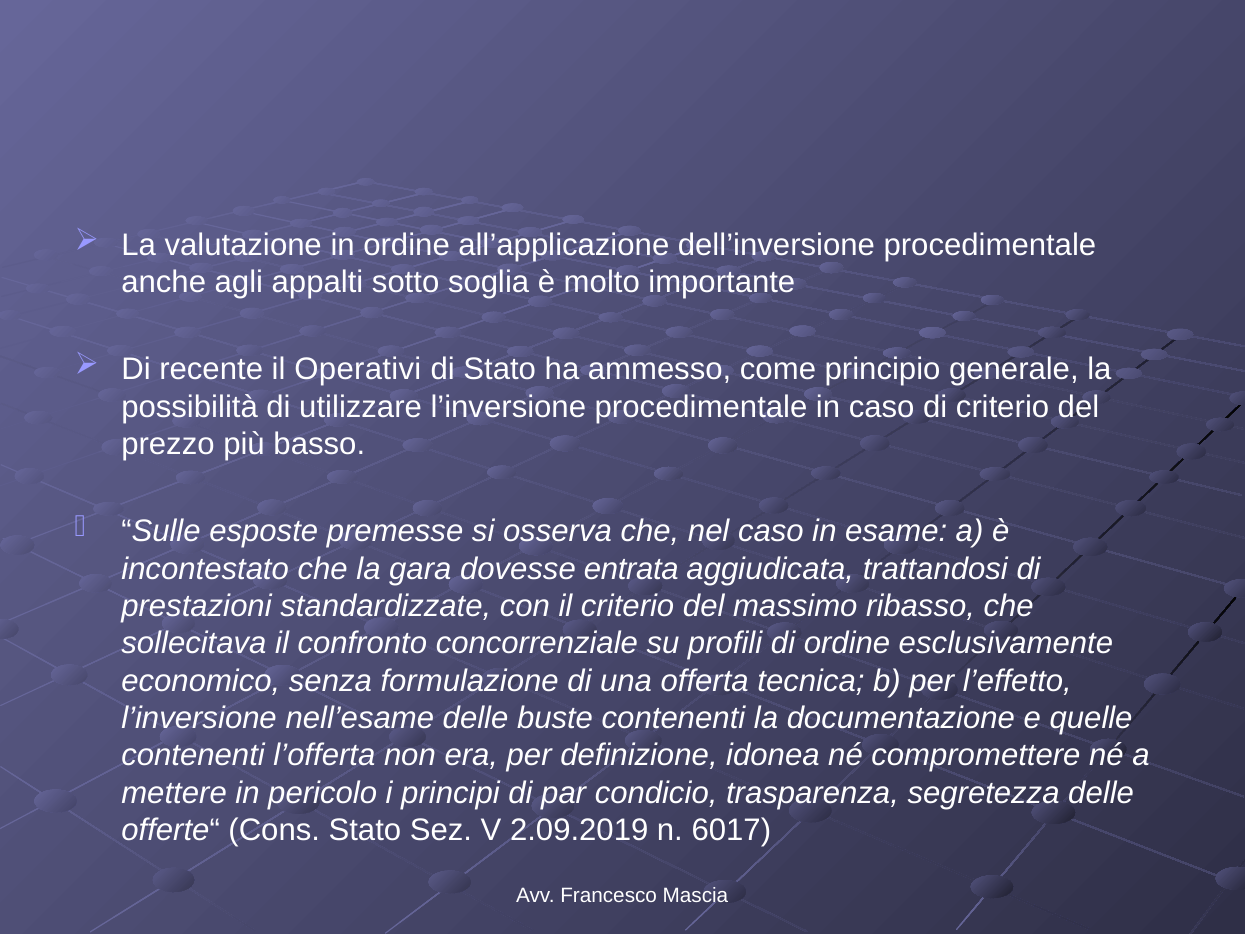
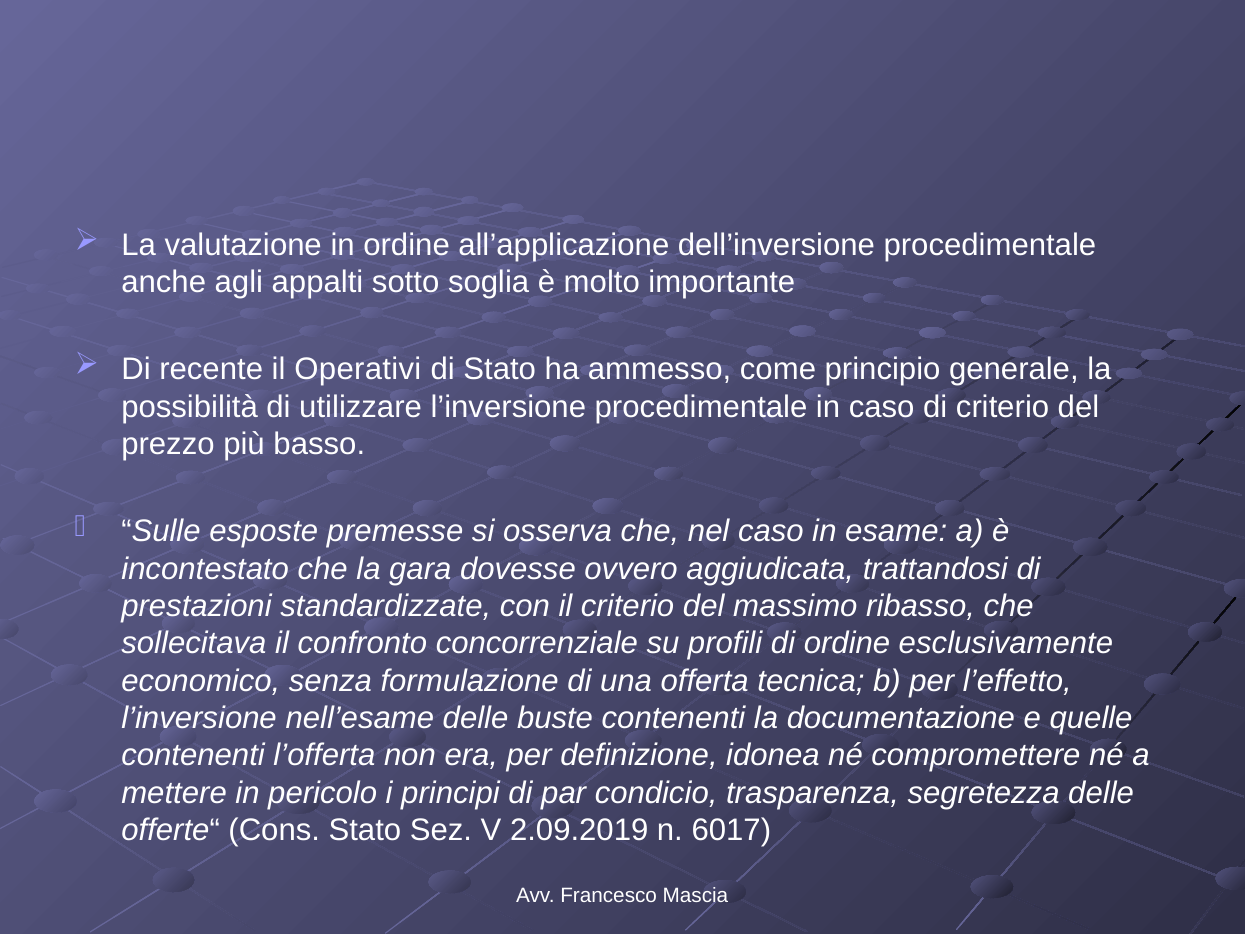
entrata: entrata -> ovvero
